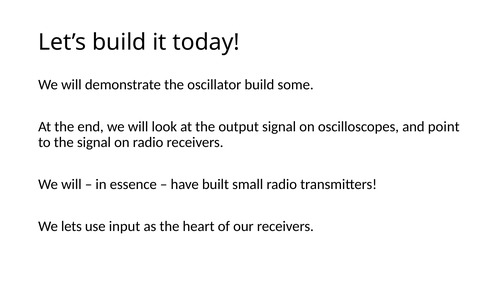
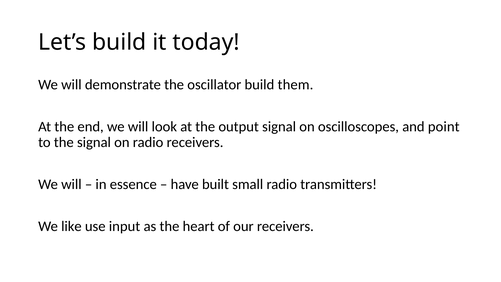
some: some -> them
lets: lets -> like
